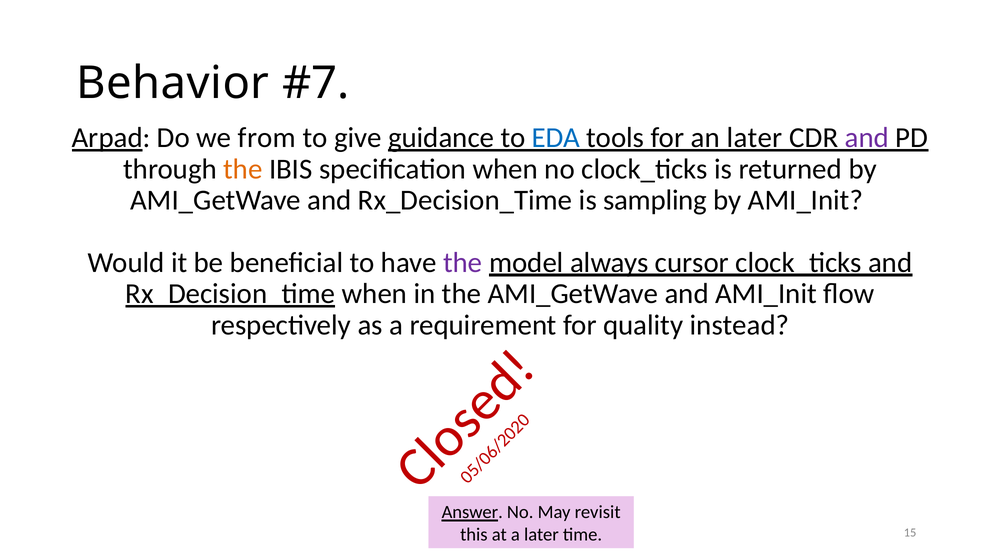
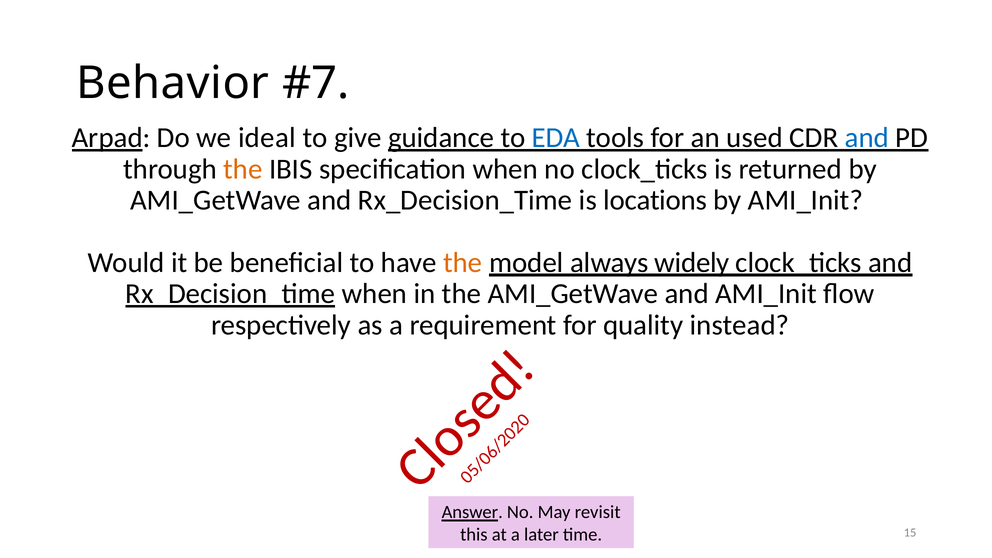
from: from -> ideal
an later: later -> used
and at (867, 138) colour: purple -> blue
sampling: sampling -> locations
the at (463, 263) colour: purple -> orange
cursor: cursor -> widely
